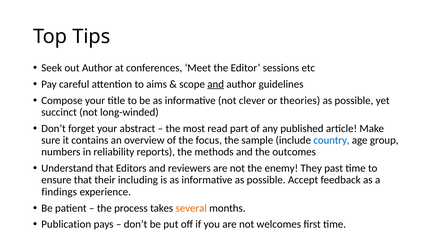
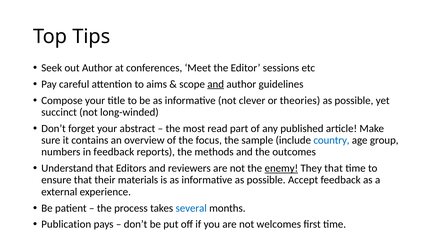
in reliability: reliability -> feedback
enemy underline: none -> present
They past: past -> that
including: including -> materials
findings: findings -> external
several colour: orange -> blue
